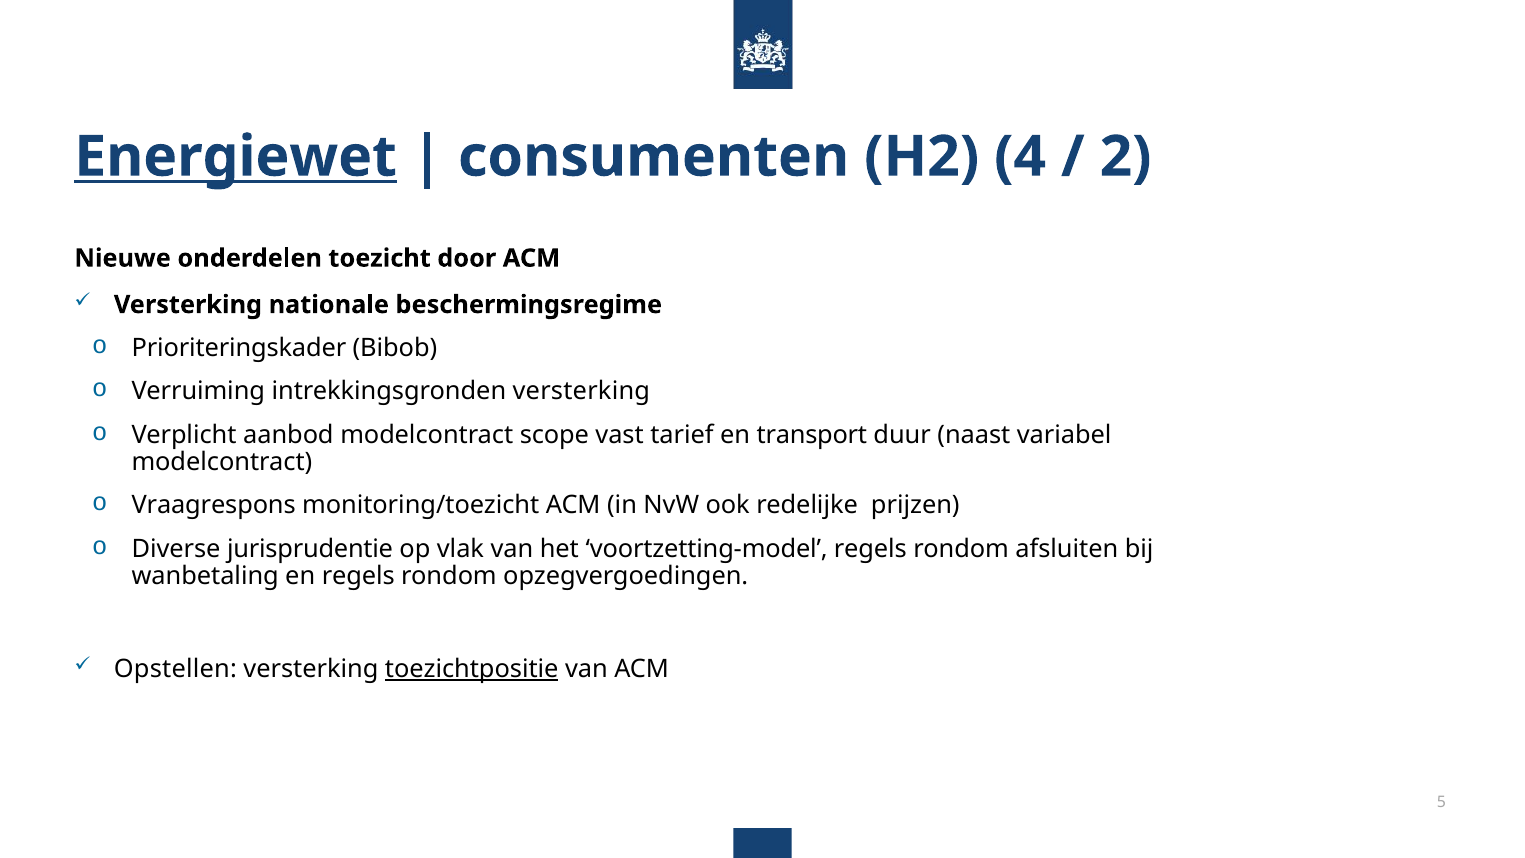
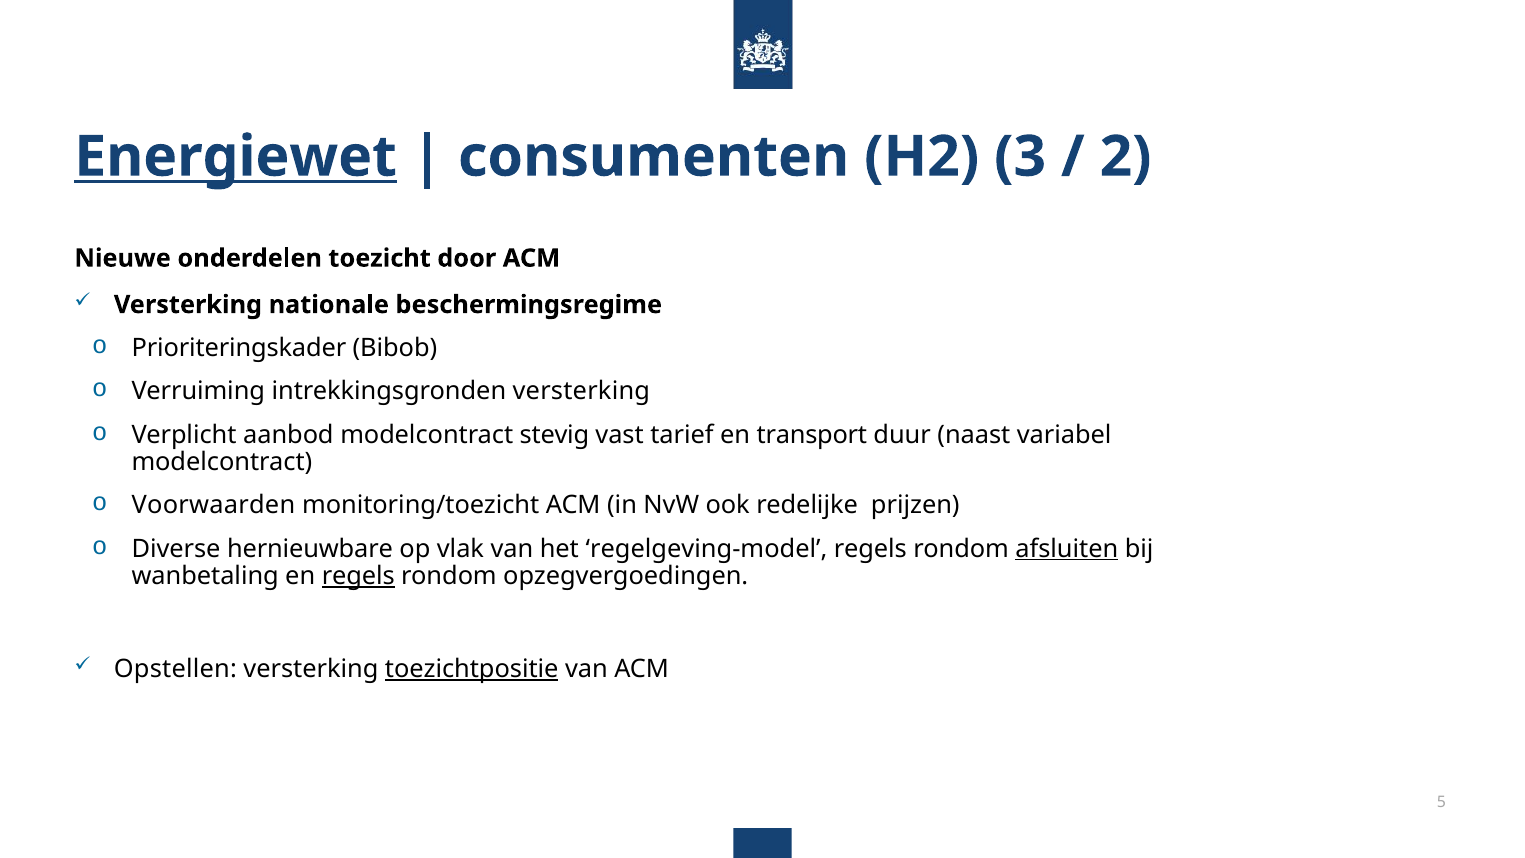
4: 4 -> 3
scope: scope -> stevig
Vraagrespons: Vraagrespons -> Voorwaarden
jurisprudentie: jurisprudentie -> hernieuwbare
voortzetting-model: voortzetting-model -> regelgeving-model
afsluiten underline: none -> present
regels at (358, 576) underline: none -> present
